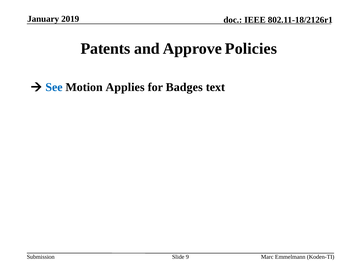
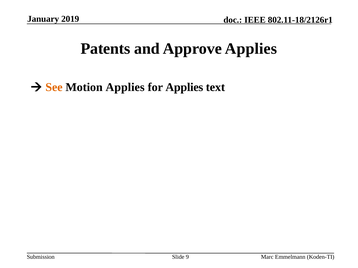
Approve Policies: Policies -> Applies
See colour: blue -> orange
for Badges: Badges -> Applies
